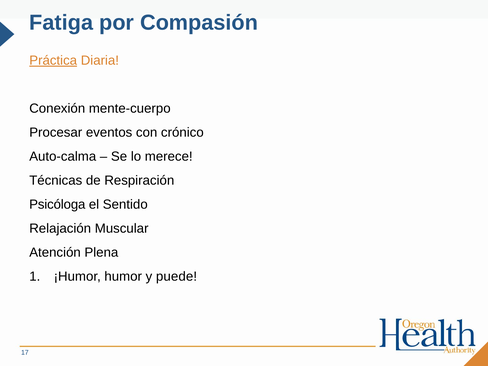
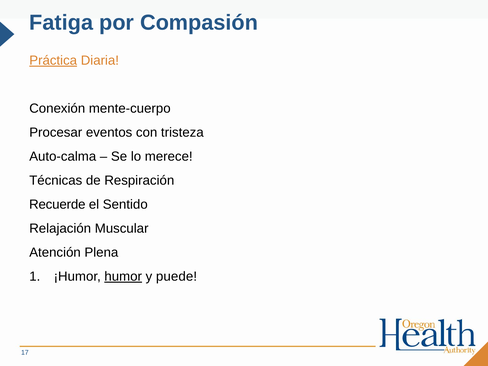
crónico: crónico -> tristeza
Psicóloga: Psicóloga -> Recuerde
humor underline: none -> present
